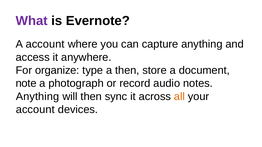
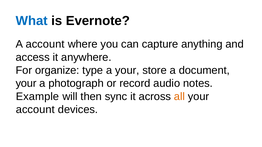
What colour: purple -> blue
a then: then -> your
note at (26, 84): note -> your
Anything at (37, 97): Anything -> Example
